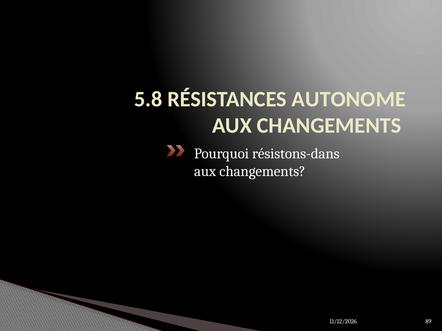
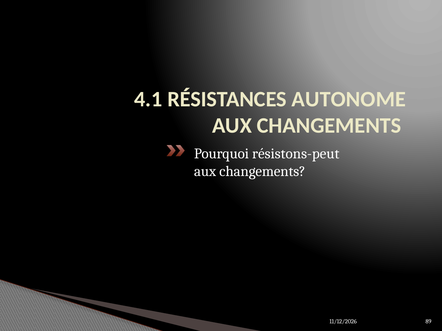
5.8: 5.8 -> 4.1
résistons-dans: résistons-dans -> résistons-peut
